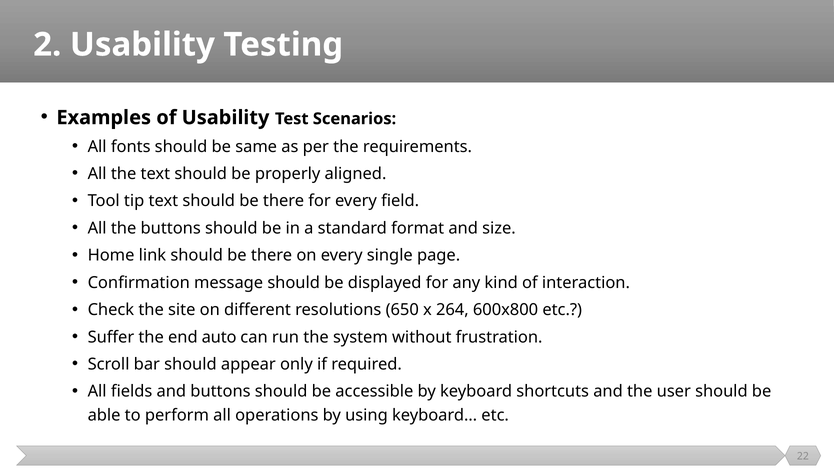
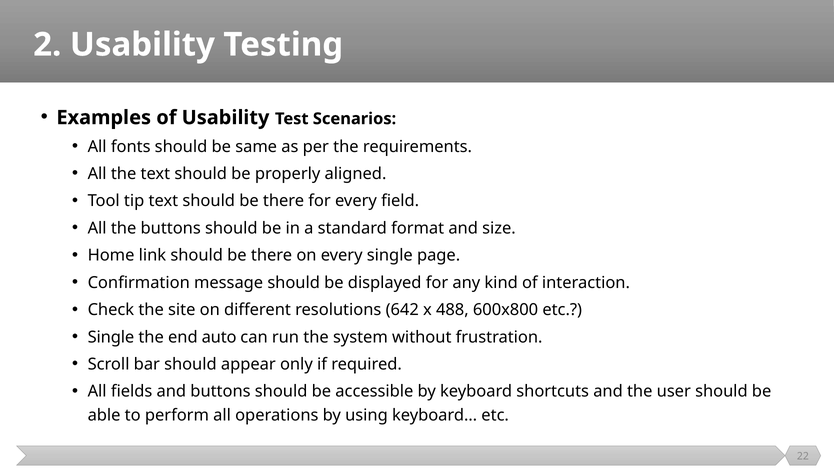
650: 650 -> 642
264: 264 -> 488
Suffer at (111, 337): Suffer -> Single
